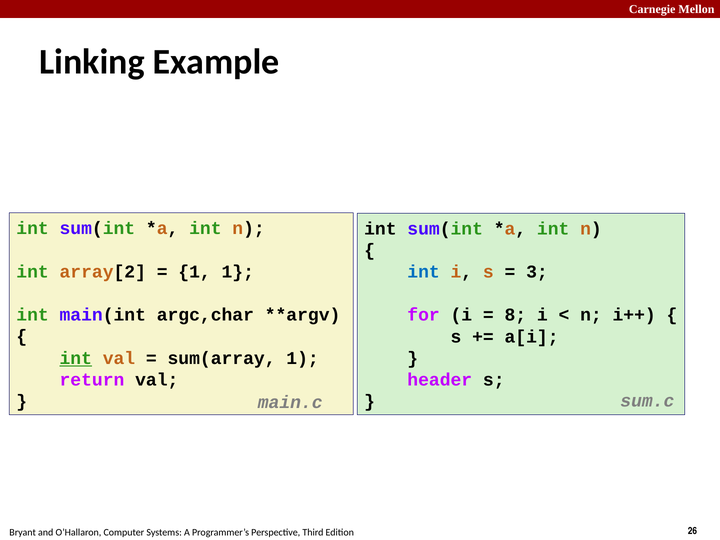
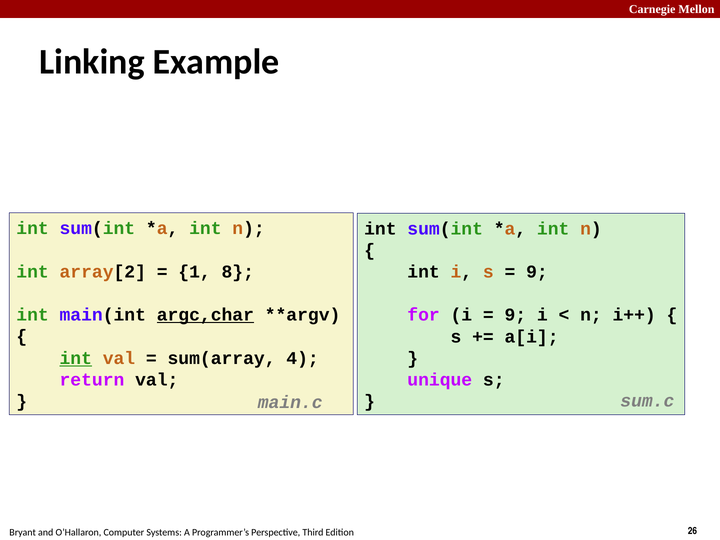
1 1: 1 -> 8
int at (424, 272) colour: blue -> black
3 at (537, 272): 3 -> 9
argc,char underline: none -> present
8 at (515, 315): 8 -> 9
sum(array 1: 1 -> 4
header: header -> unique
